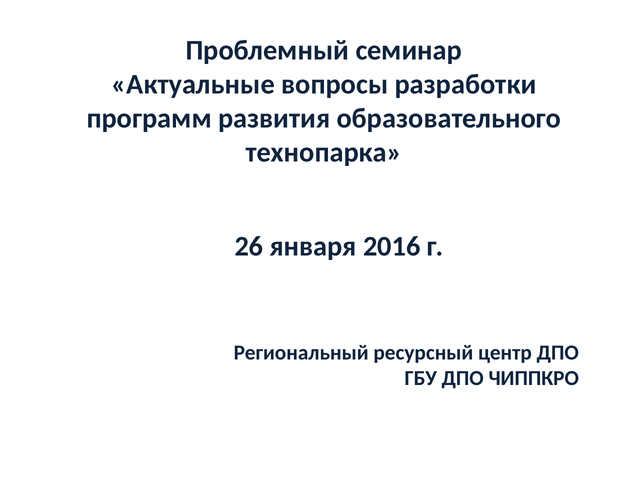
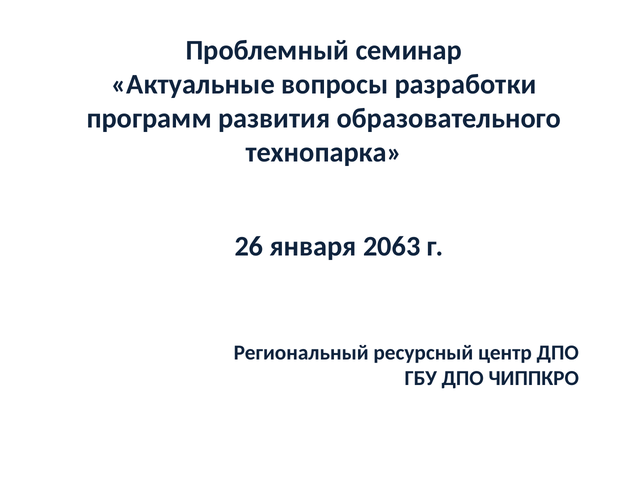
2016: 2016 -> 2063
